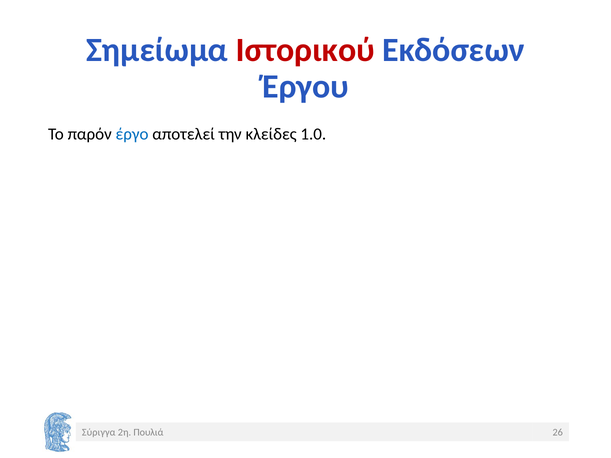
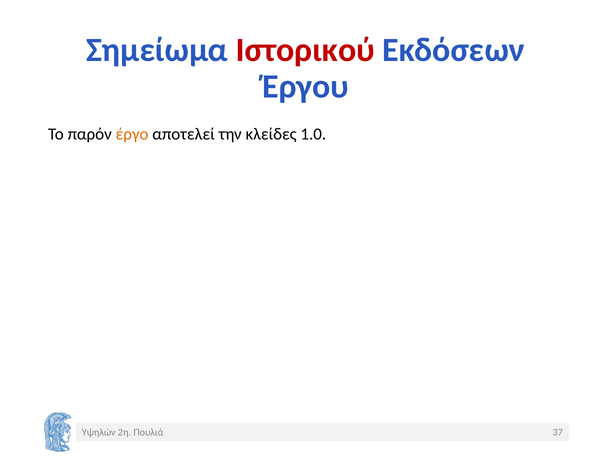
έργο colour: blue -> orange
Σύριγγα: Σύριγγα -> Υψηλών
26: 26 -> 37
